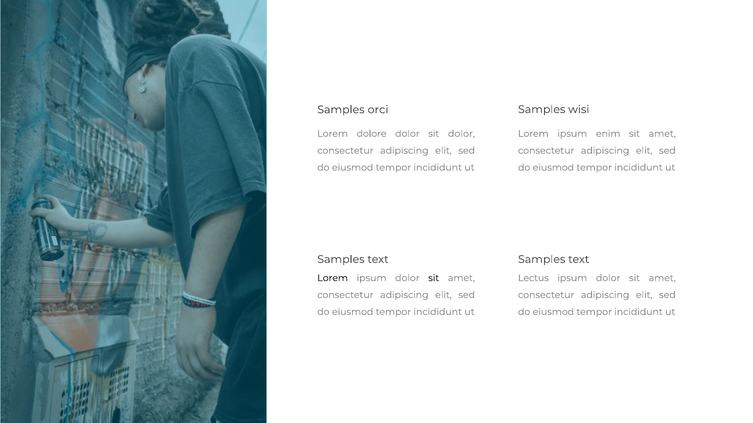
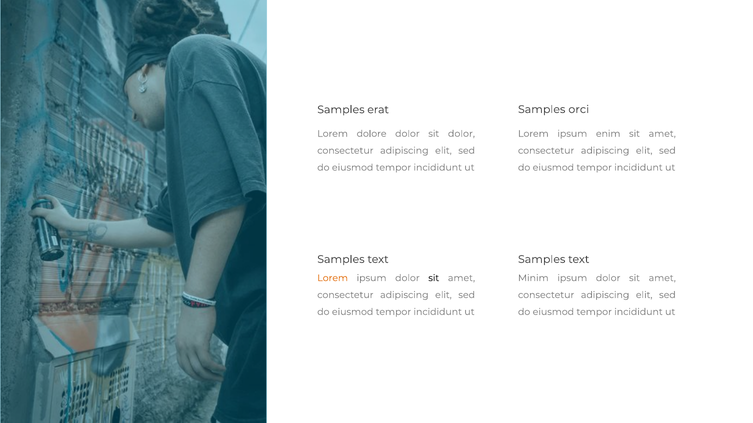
wisi: wisi -> orci
orci: orci -> erat
Lorem at (333, 278) colour: black -> orange
Lectus: Lectus -> Minim
